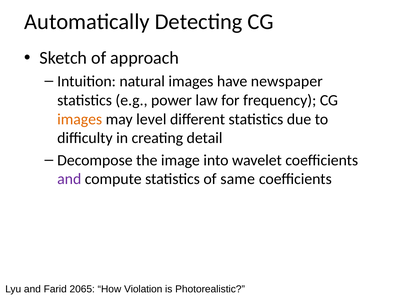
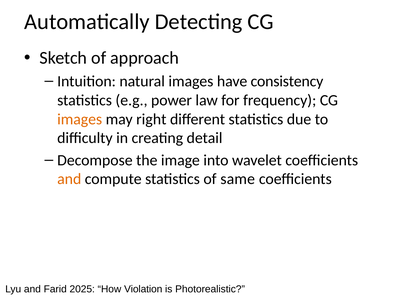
newspaper: newspaper -> consistency
level: level -> right
and at (69, 179) colour: purple -> orange
2065: 2065 -> 2025
